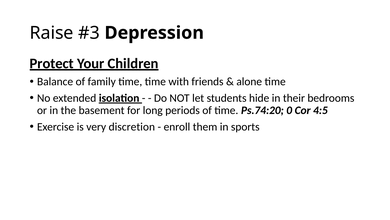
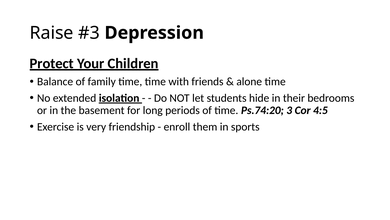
0: 0 -> 3
discretion: discretion -> friendship
